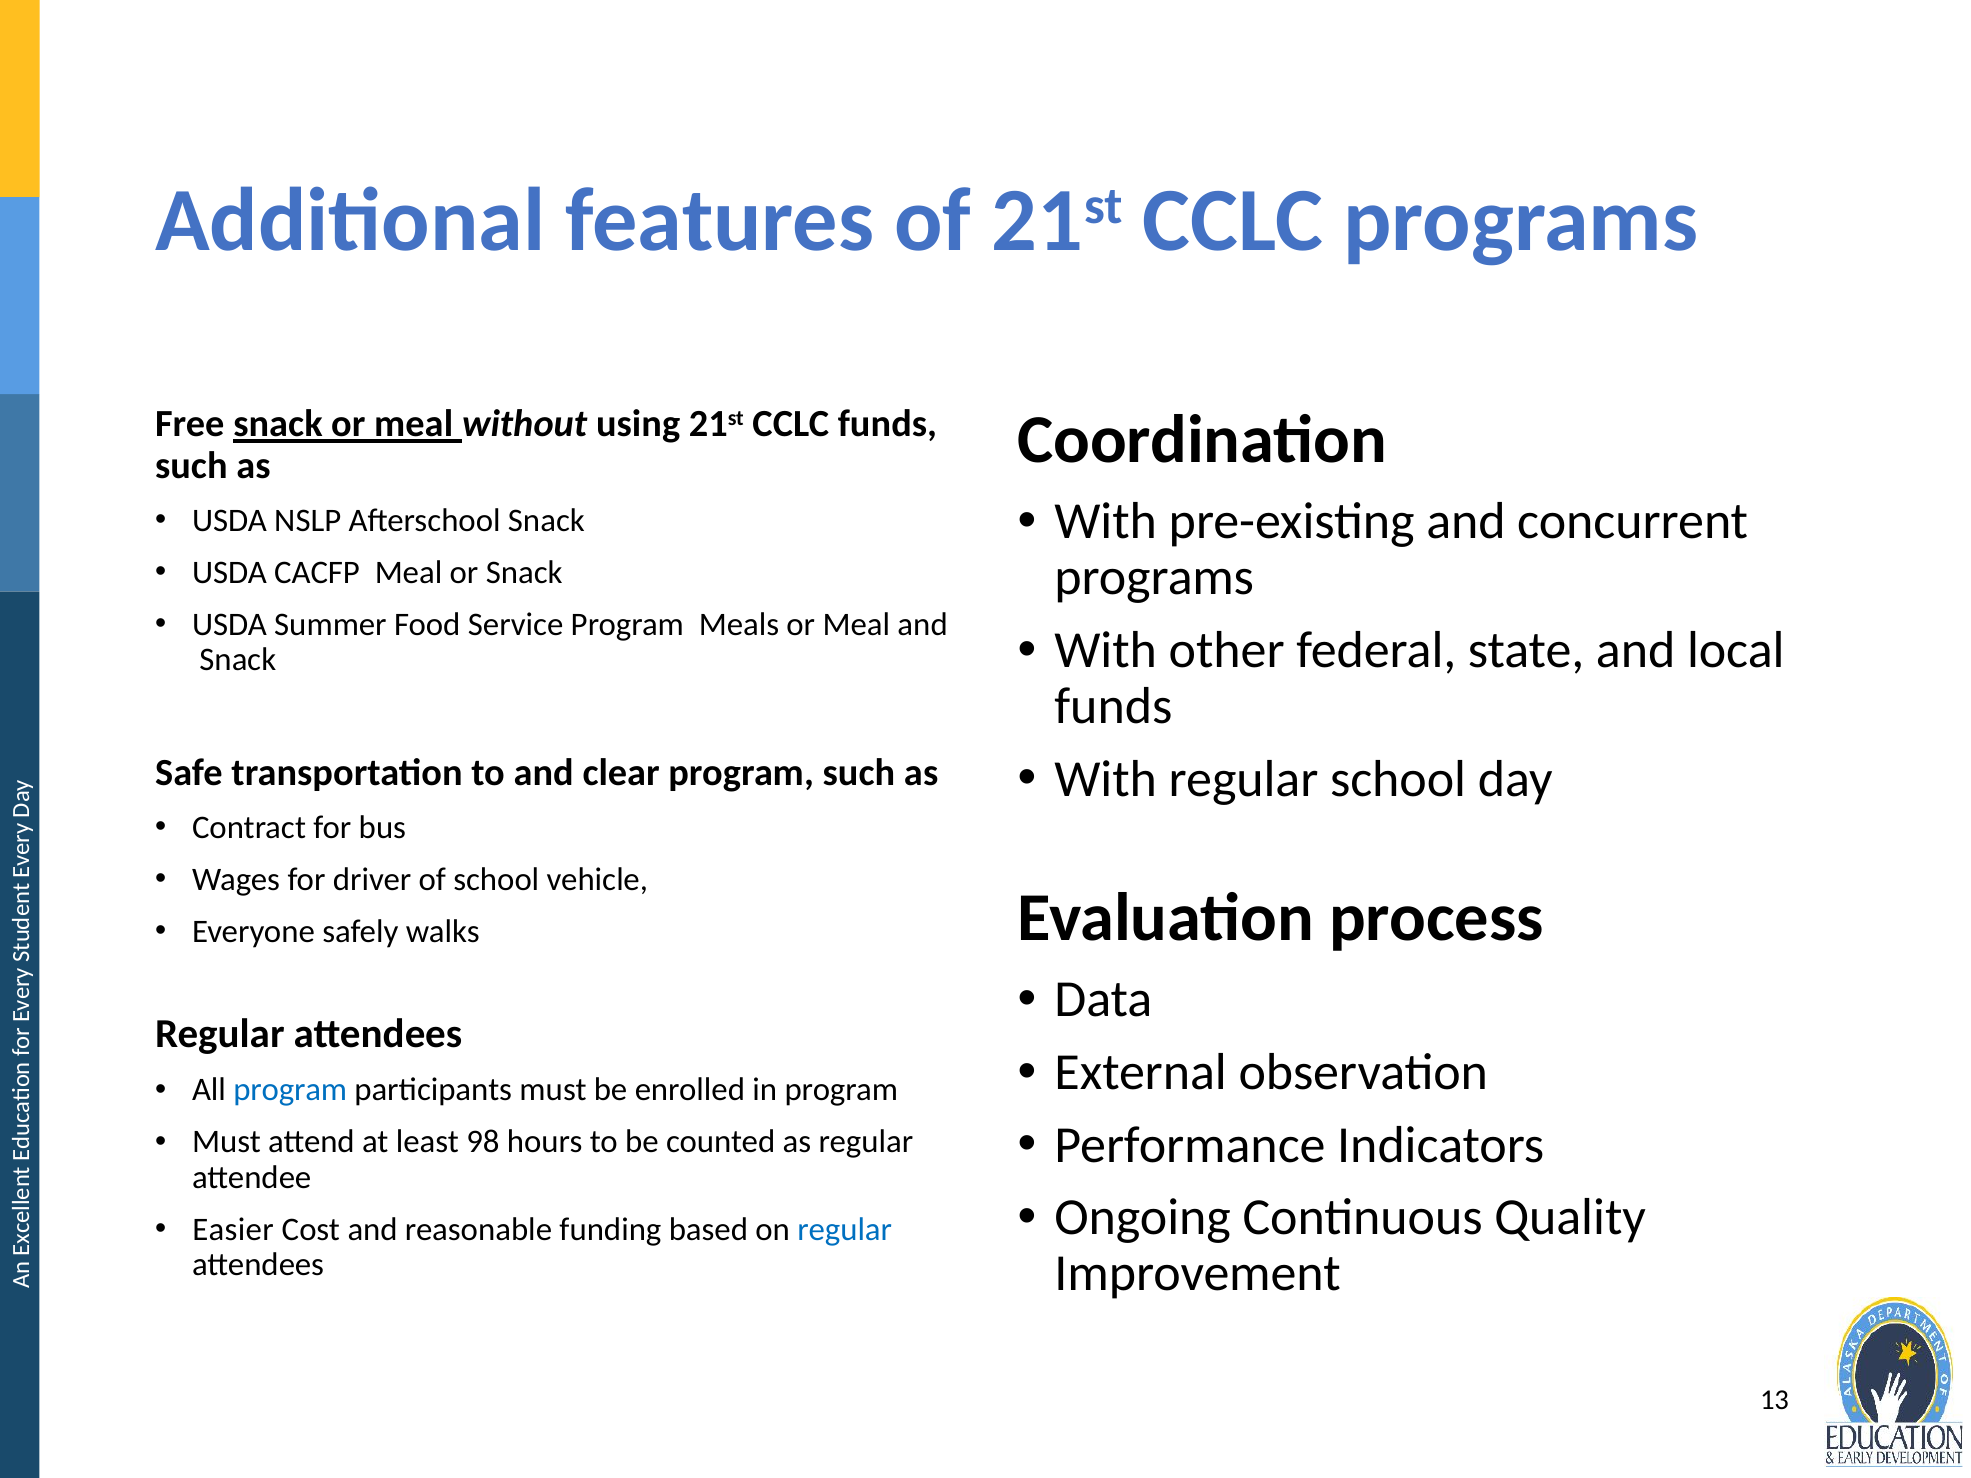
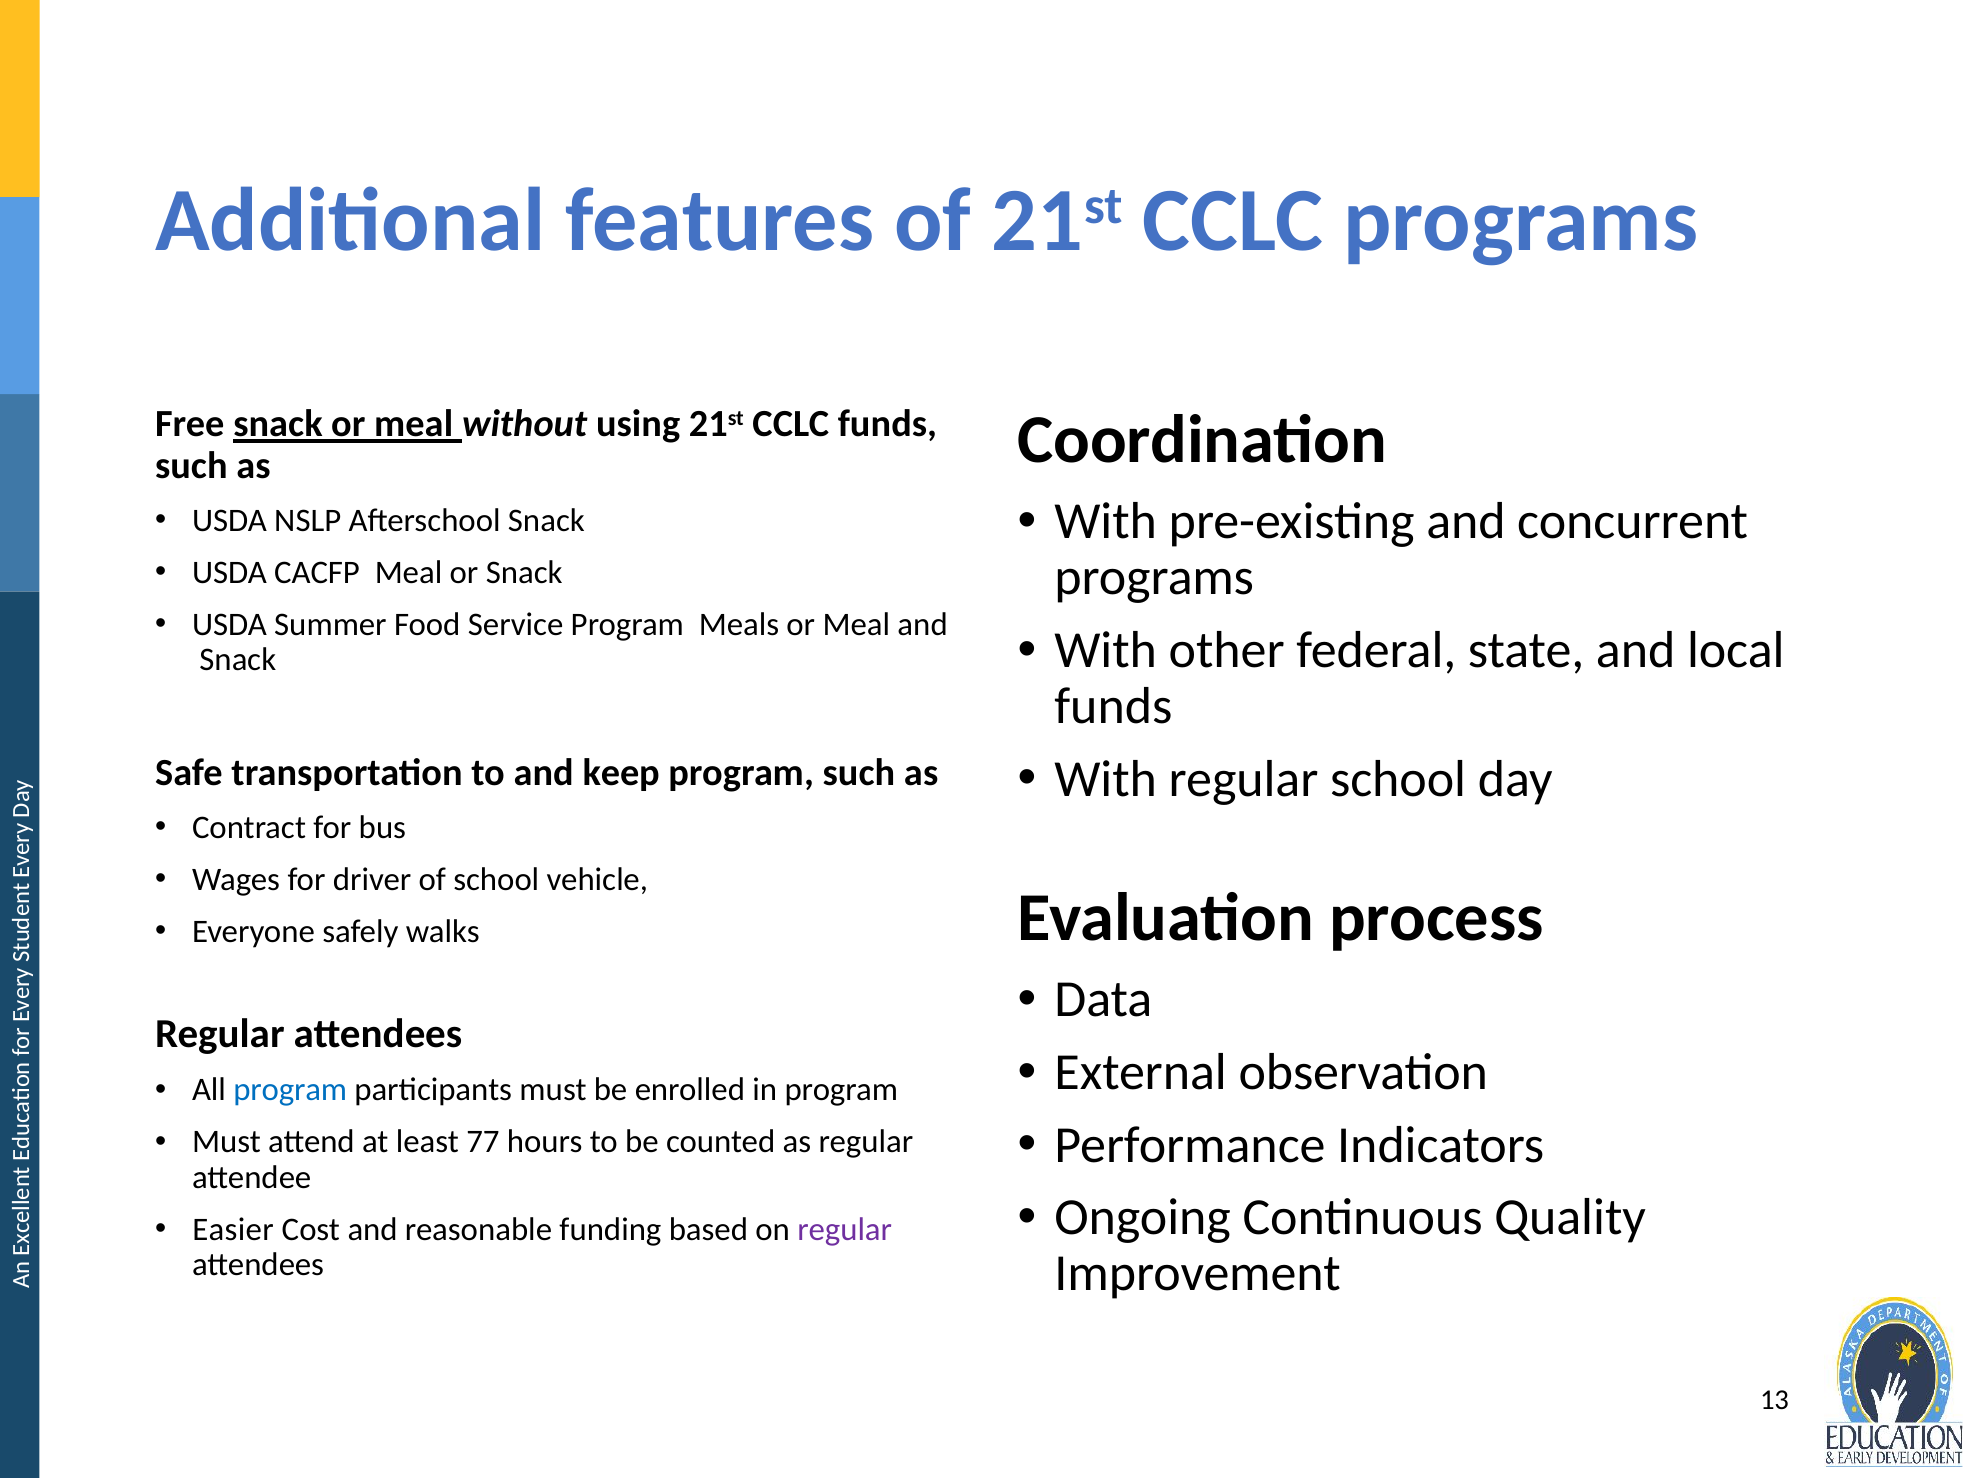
clear: clear -> keep
98: 98 -> 77
regular at (845, 1230) colour: blue -> purple
